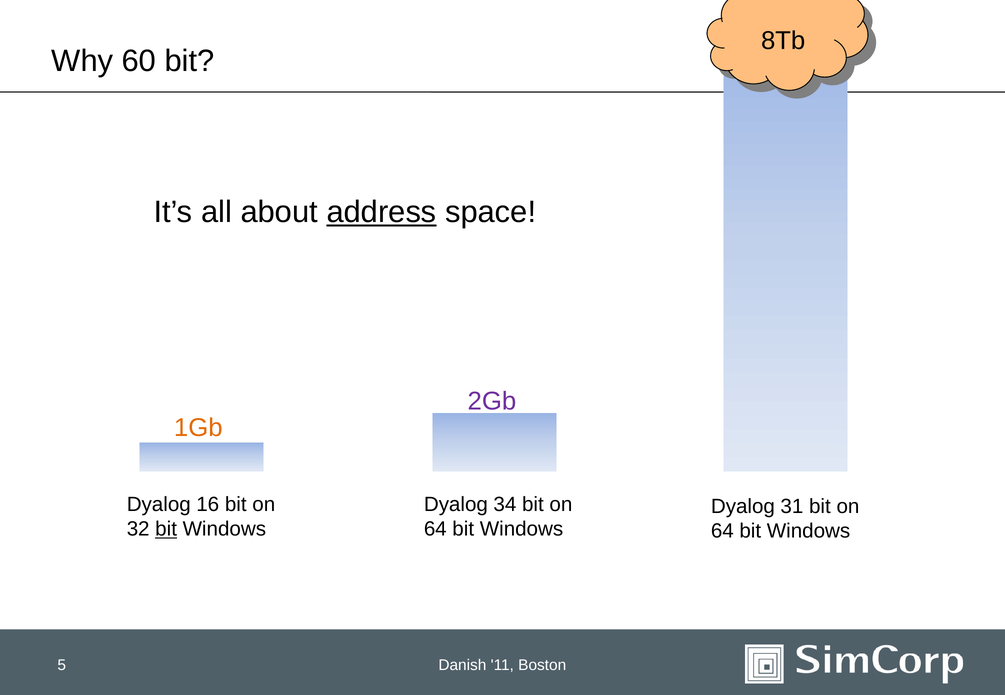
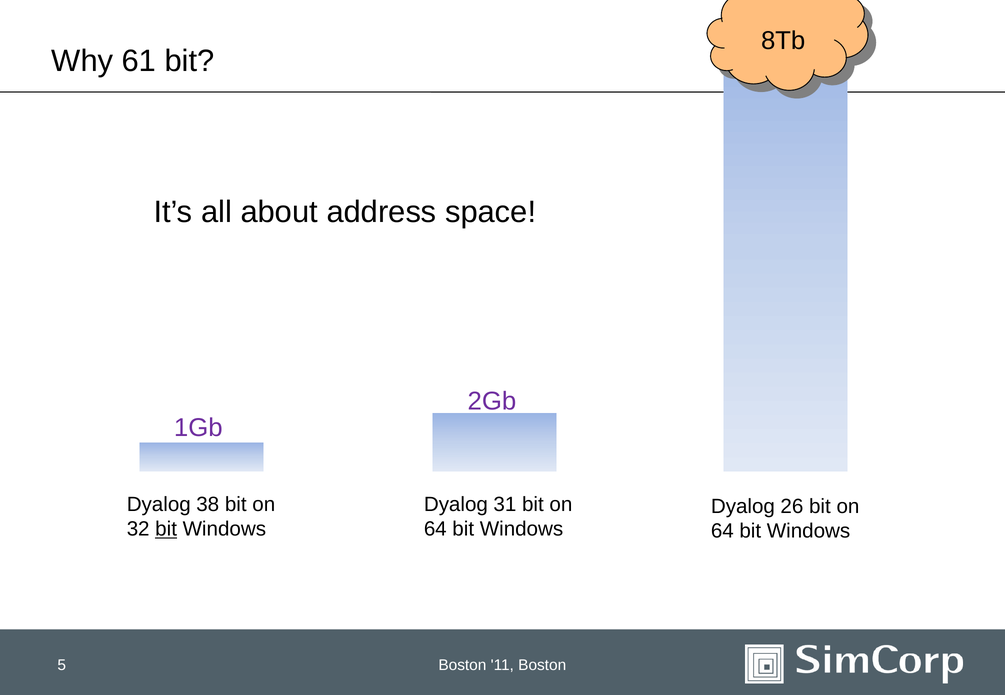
60: 60 -> 61
address underline: present -> none
1Gb colour: orange -> purple
16: 16 -> 38
34: 34 -> 31
31: 31 -> 26
5 Danish: Danish -> Boston
